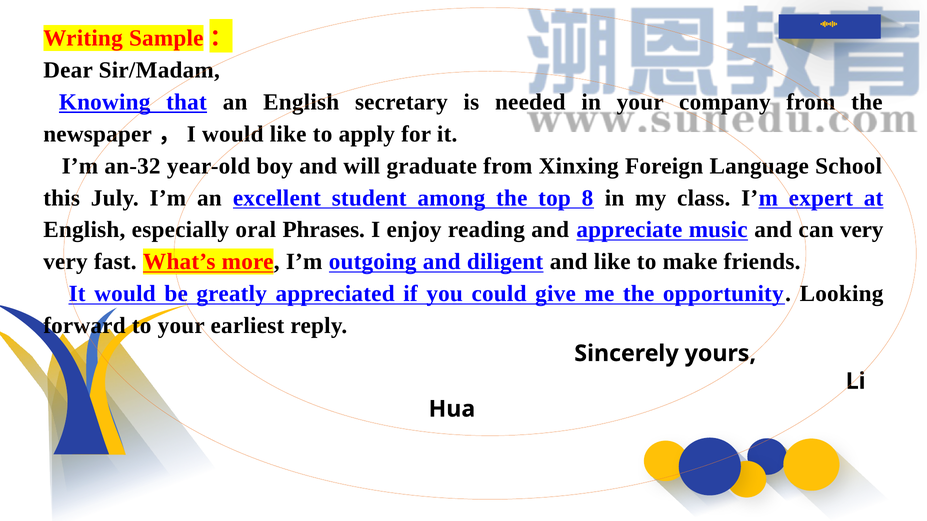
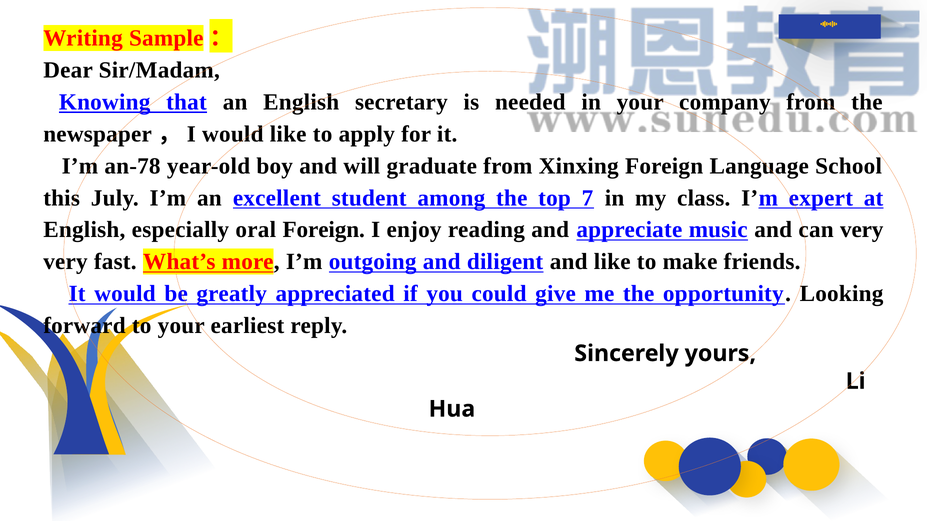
an-32: an-32 -> an-78
8: 8 -> 7
oral Phrases: Phrases -> Foreign
